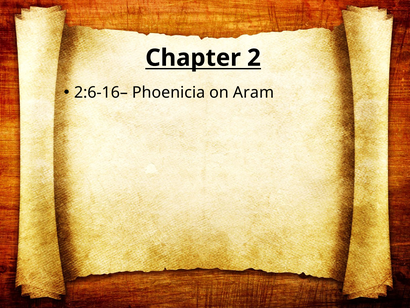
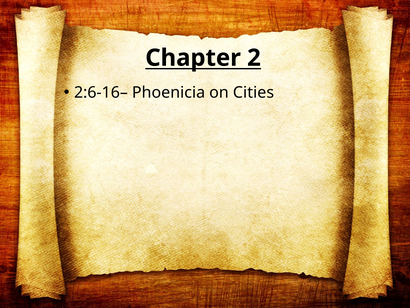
Aram: Aram -> Cities
